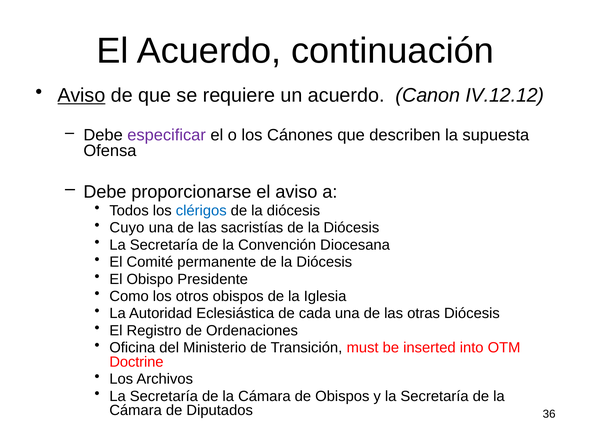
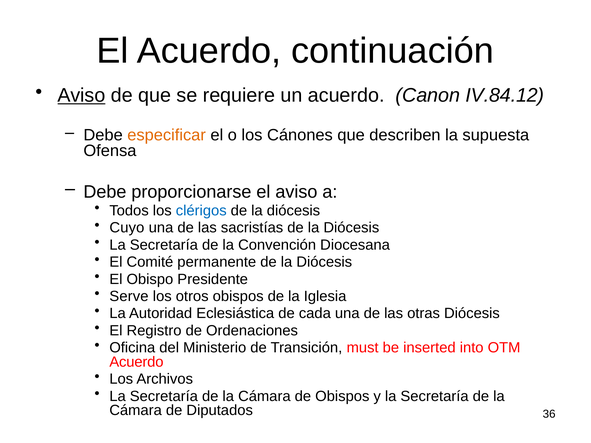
IV.12.12: IV.12.12 -> IV.84.12
especificar colour: purple -> orange
Como: Como -> Serve
Doctrine at (136, 362): Doctrine -> Acuerdo
